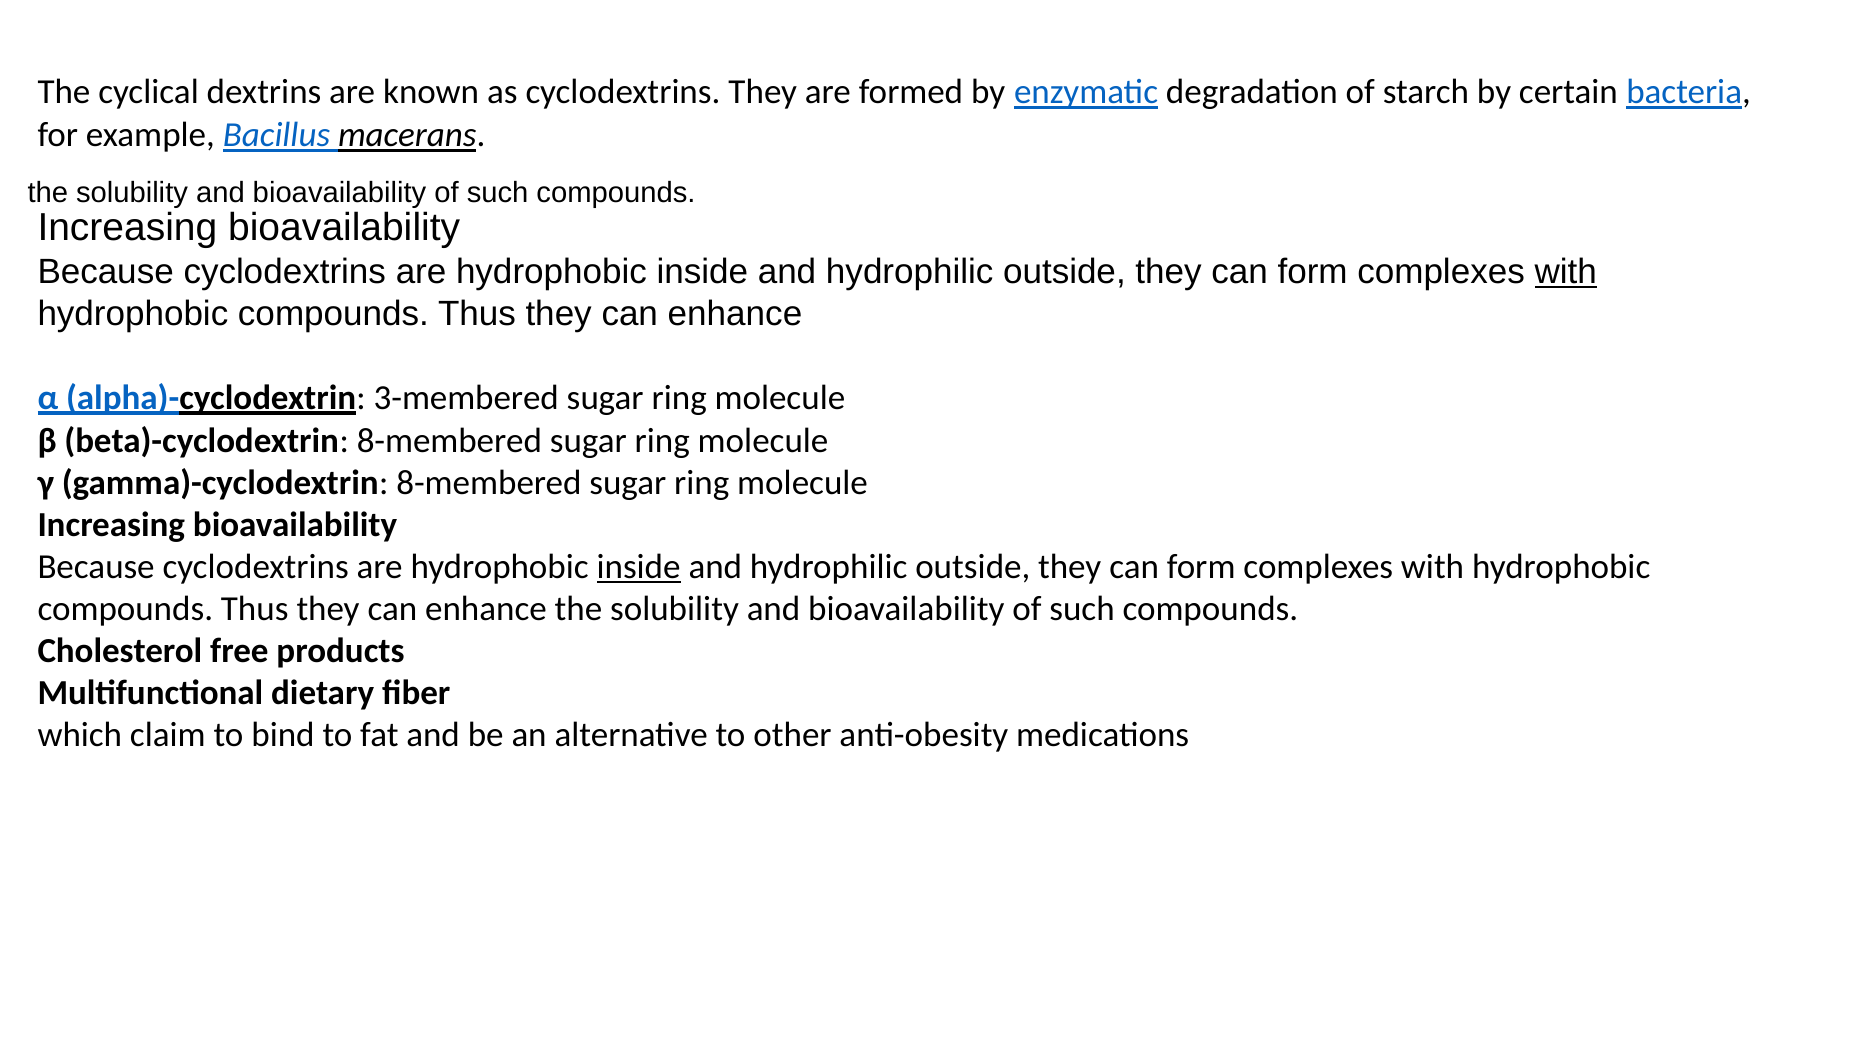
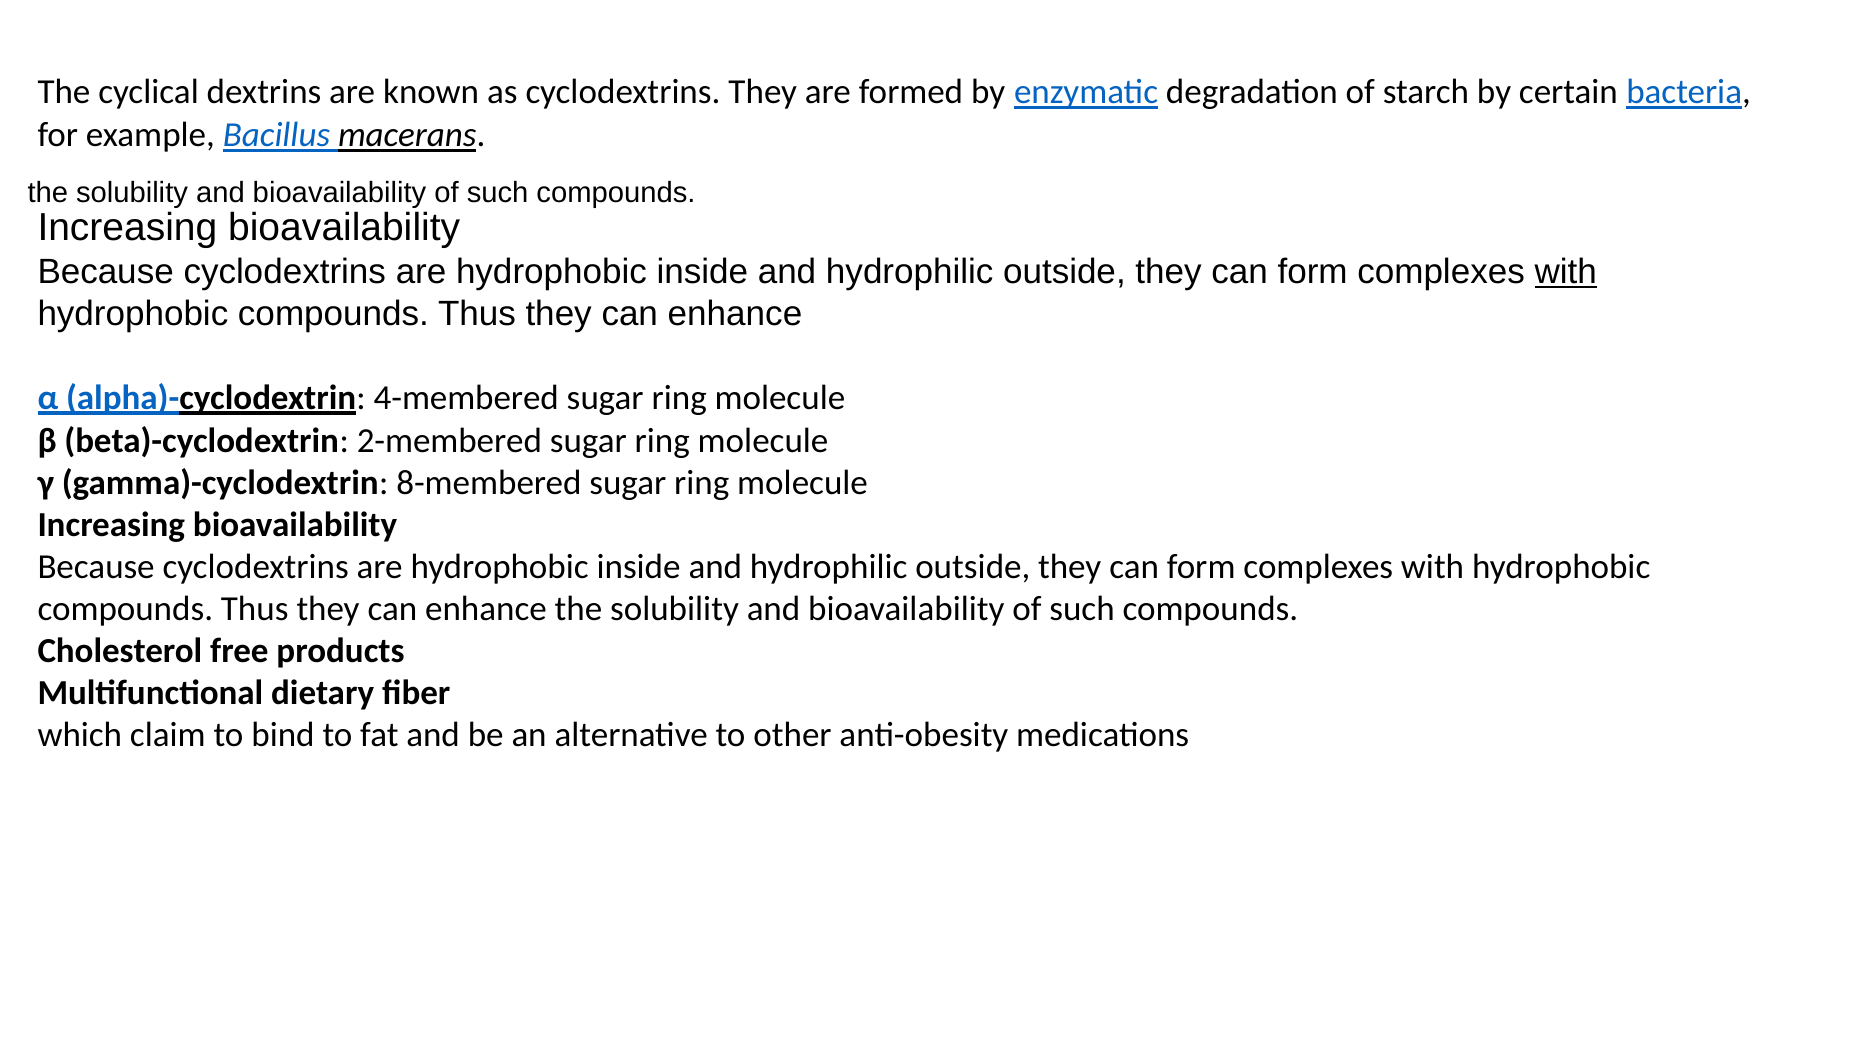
3-membered: 3-membered -> 4-membered
beta)-cyclodextrin 8-membered: 8-membered -> 2-membered
inside at (639, 567) underline: present -> none
